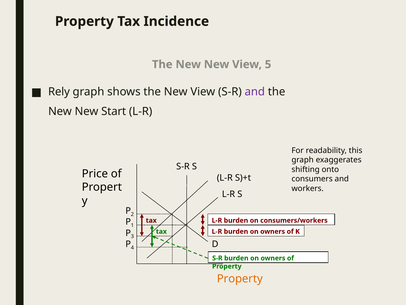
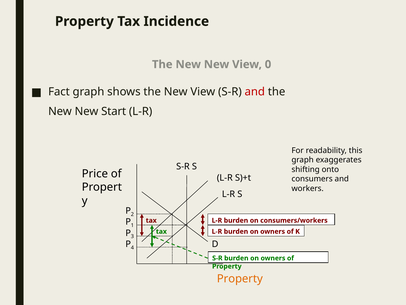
5: 5 -> 0
Rely: Rely -> Fact
and at (255, 92) colour: purple -> red
